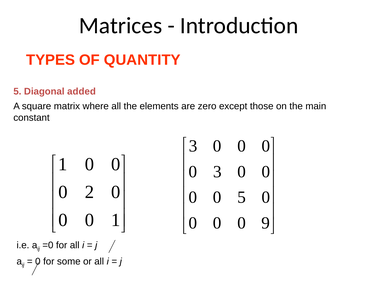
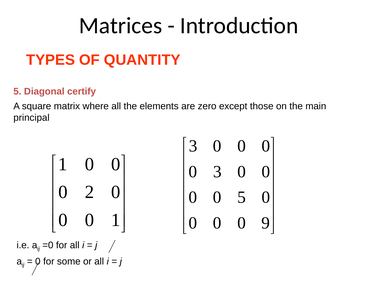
added: added -> certify
constant: constant -> principal
